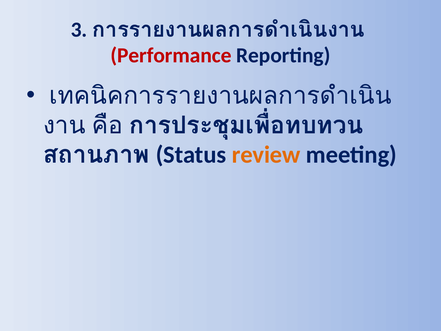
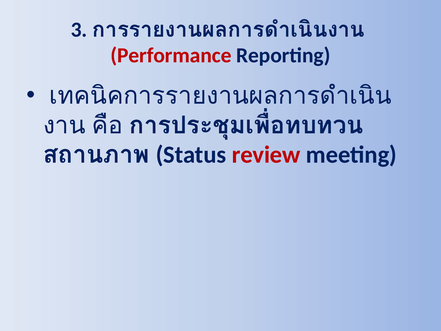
review colour: orange -> red
